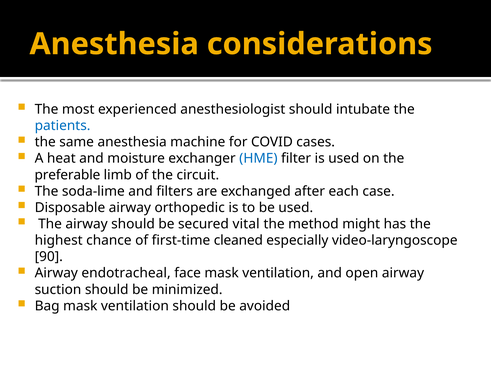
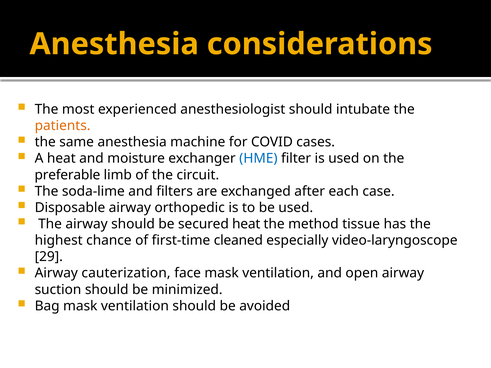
patients colour: blue -> orange
secured vital: vital -> heat
might: might -> tissue
90: 90 -> 29
endotracheal: endotracheal -> cauterization
